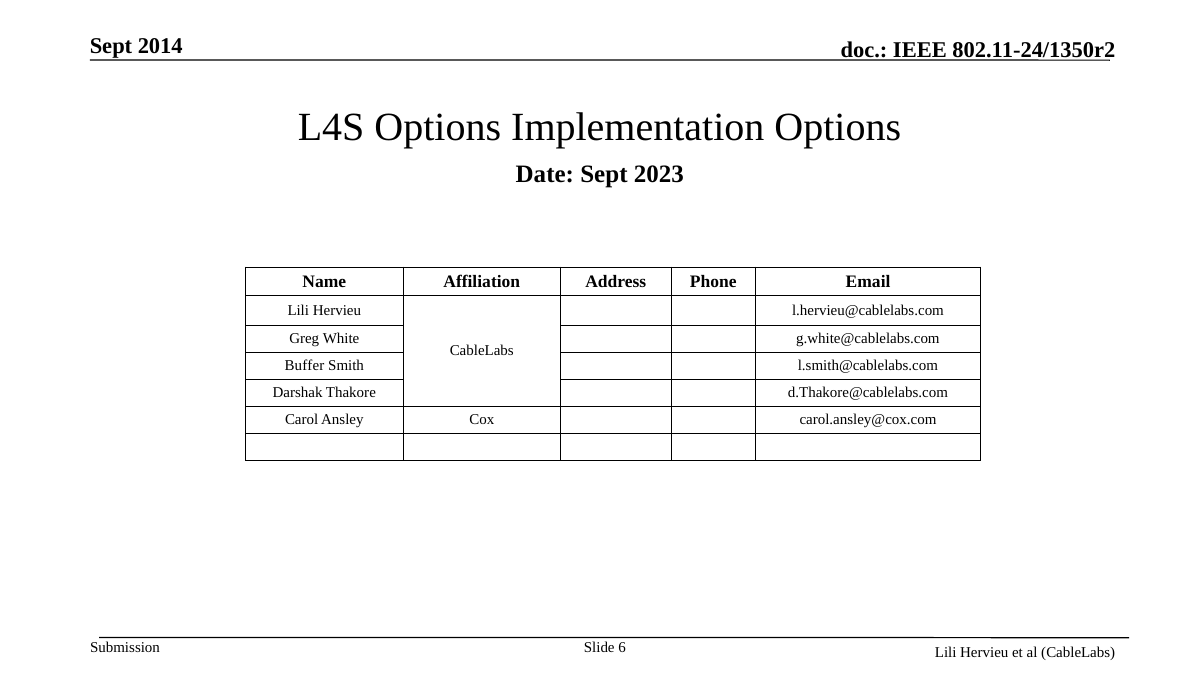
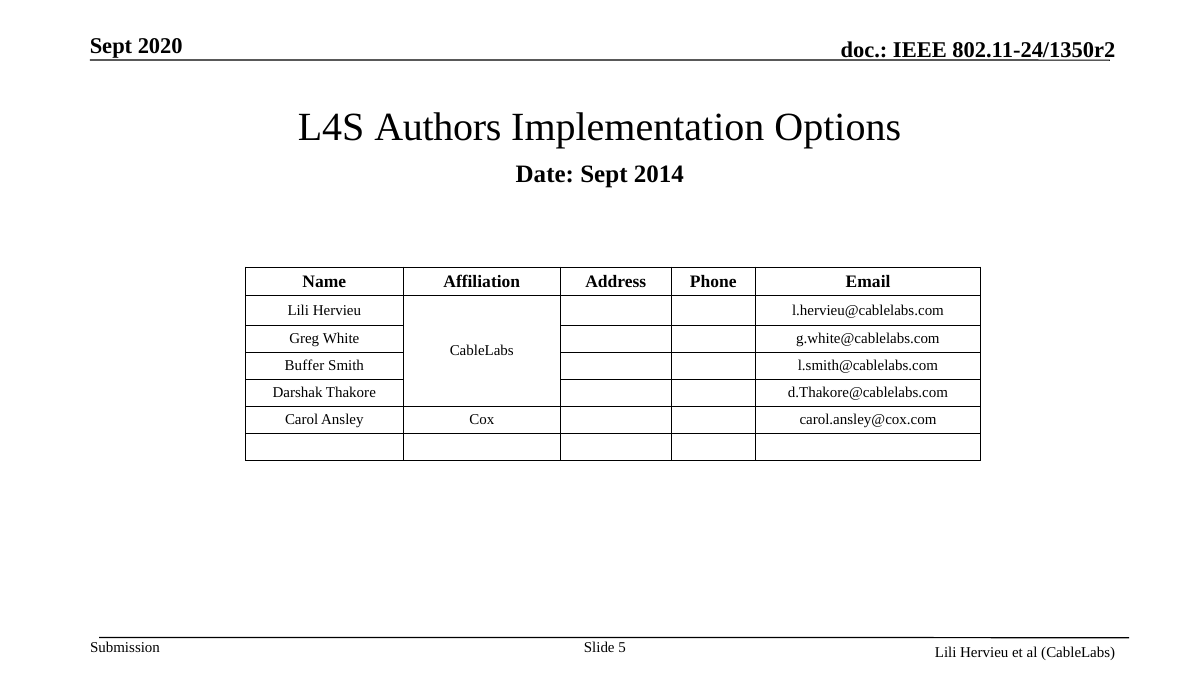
2014: 2014 -> 2020
L4S Options: Options -> Authors
2023: 2023 -> 2014
6: 6 -> 5
